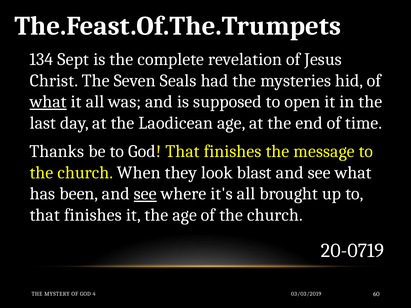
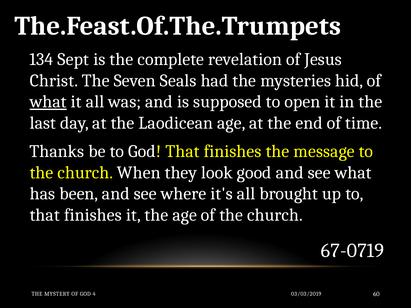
blast: blast -> good
see at (145, 194) underline: present -> none
20-0719: 20-0719 -> 67-0719
